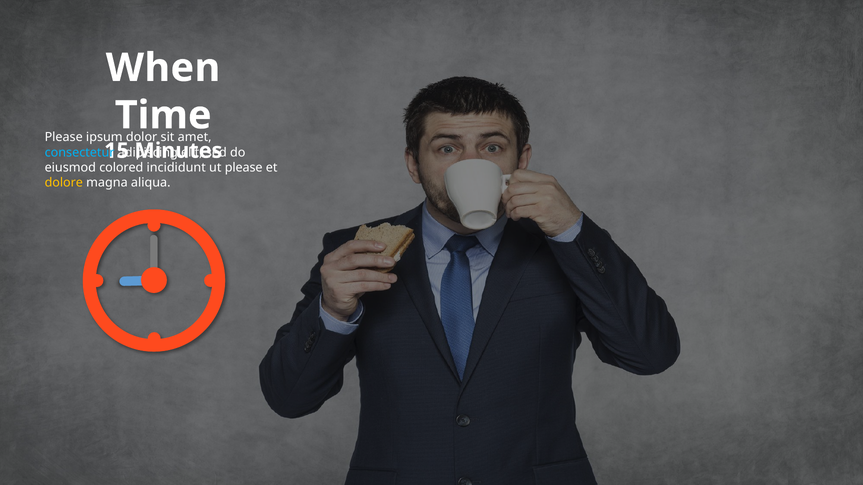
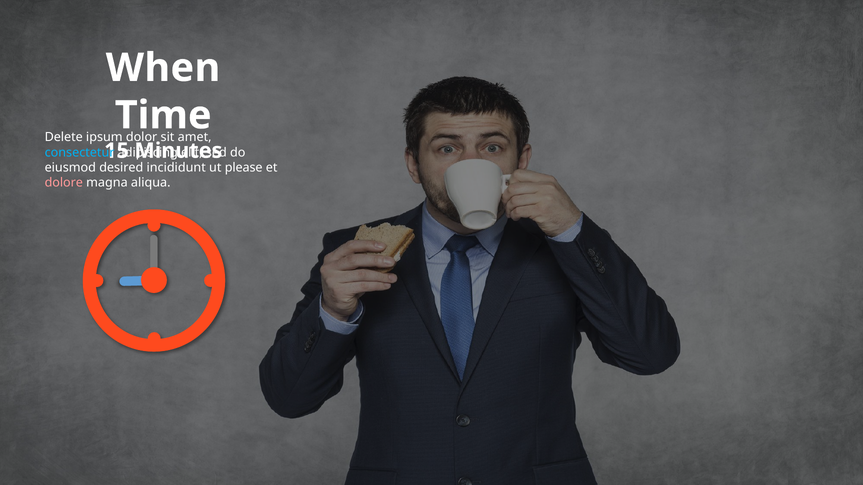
Please at (64, 137): Please -> Delete
colored: colored -> desired
dolore colour: yellow -> pink
